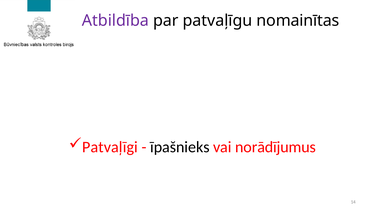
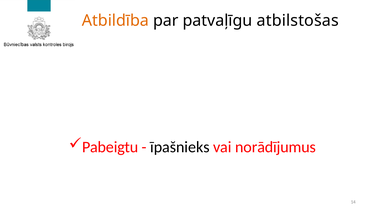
Atbildība colour: purple -> orange
nomainītas: nomainītas -> atbilstošas
Patvaļīgi: Patvaļīgi -> Pabeigtu
